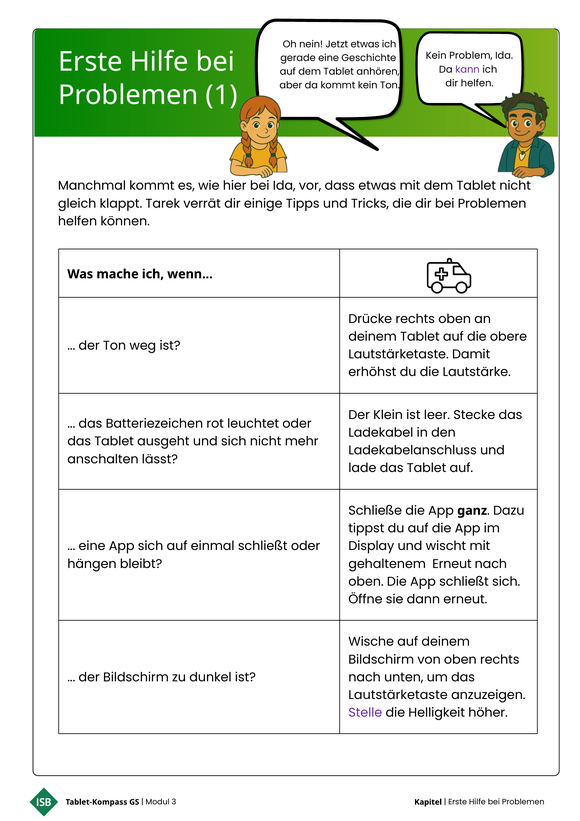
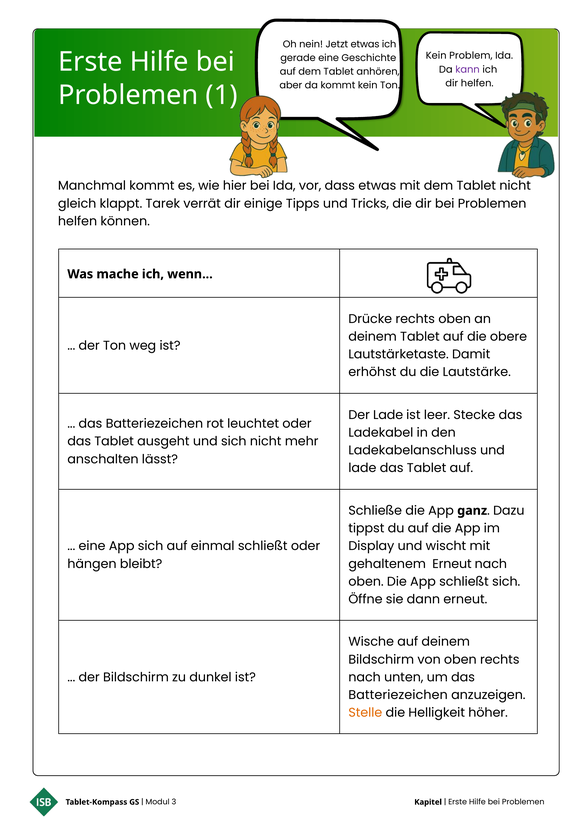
Der Klein: Klein -> Lade
Lautstärketaste at (398, 695): Lautstärketaste -> Batteriezeichen
Stelle colour: purple -> orange
